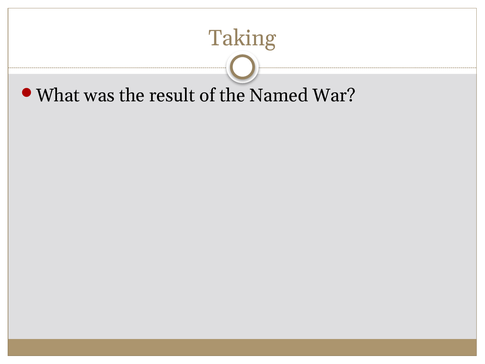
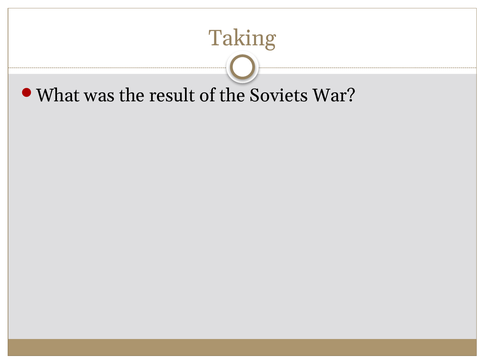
Named: Named -> Soviets
